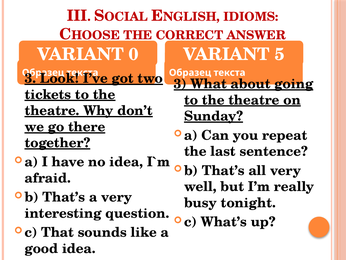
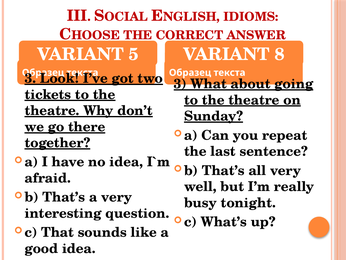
0: 0 -> 5
5: 5 -> 8
